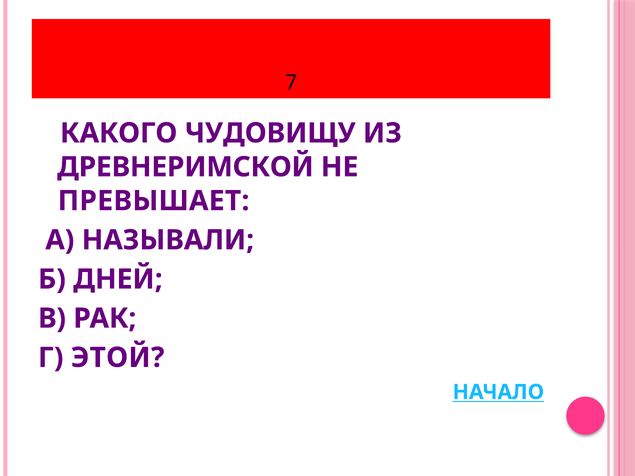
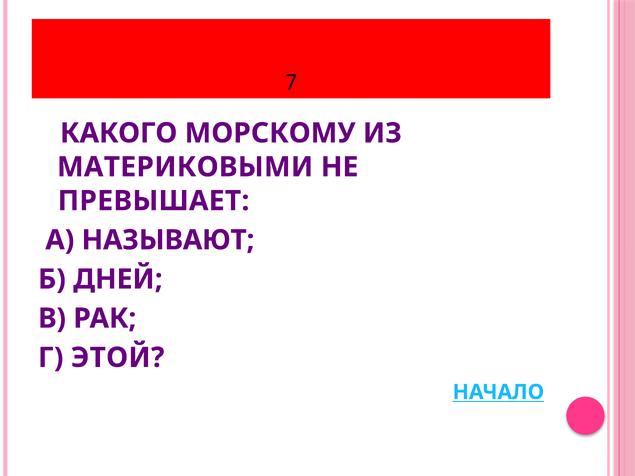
ЧУДОВИЩУ: ЧУДОВИЩУ -> МОРСКОМУ
ДРЕВНЕРИМСКОЙ: ДРЕВНЕРИМСКОЙ -> МАТЕРИКОВЫМИ
НАЗЫВАЛИ: НАЗЫВАЛИ -> НАЗЫВАЮТ
